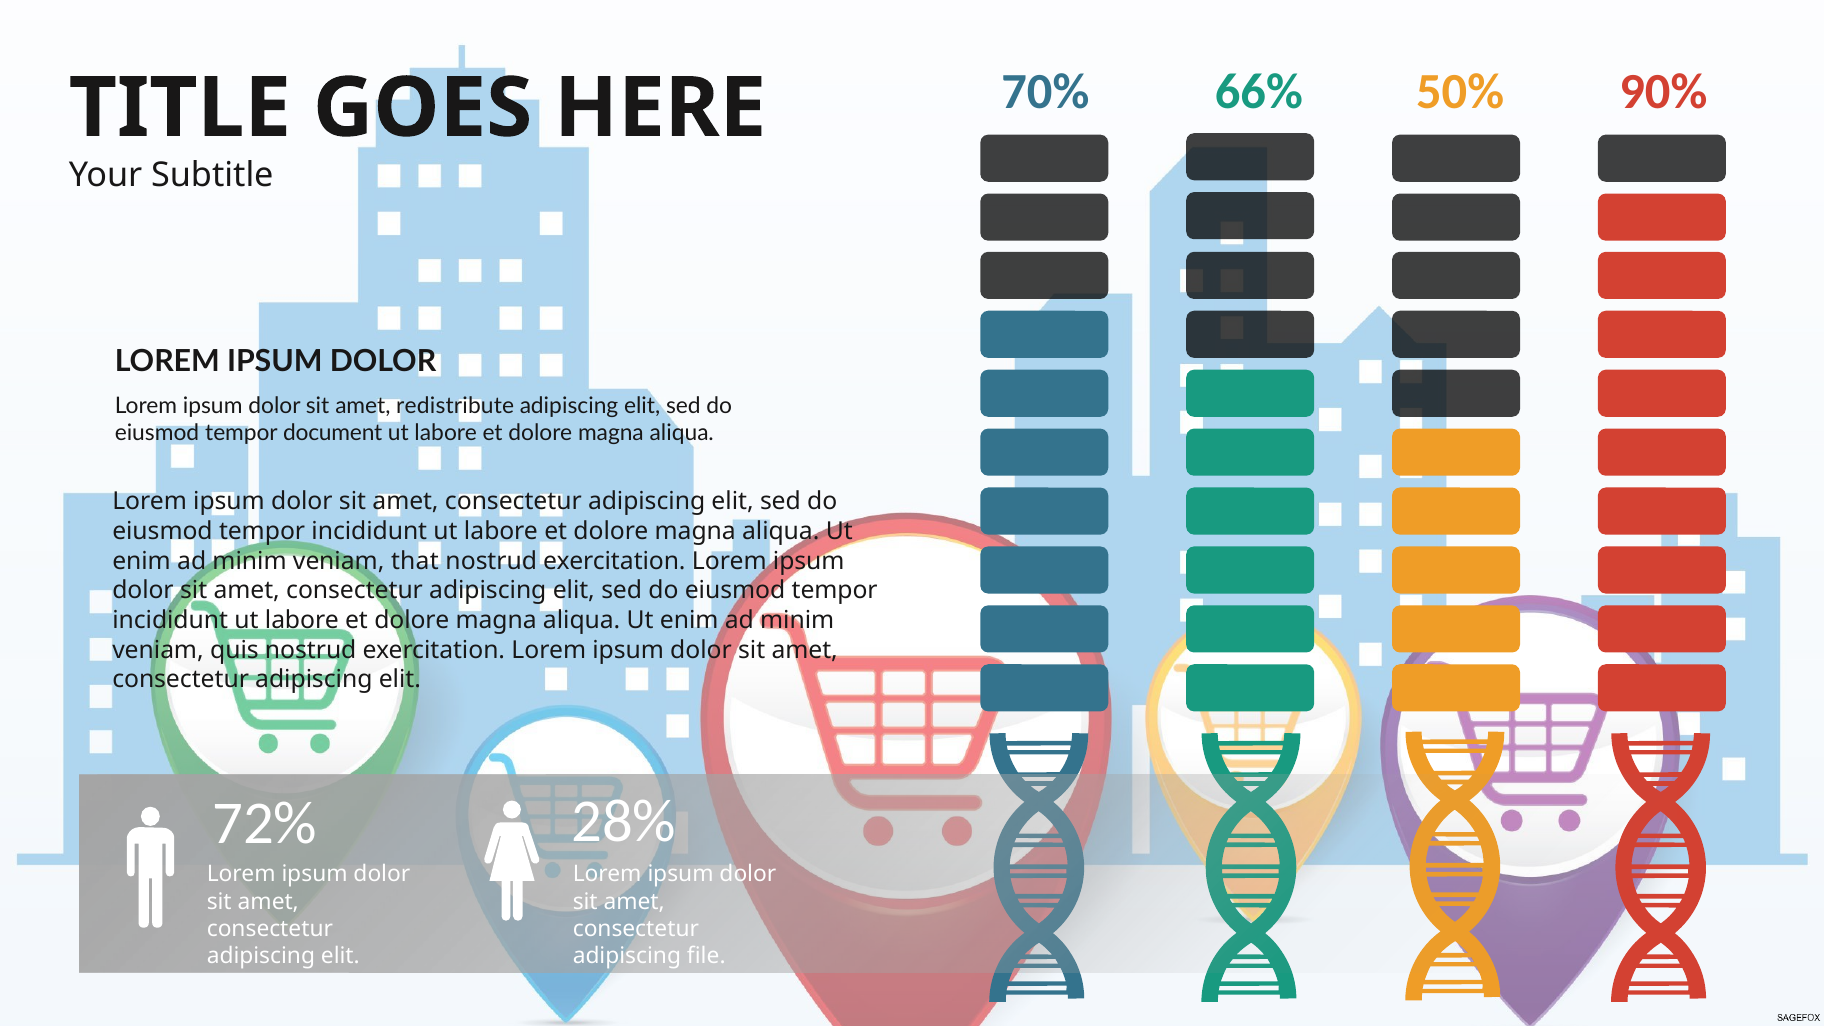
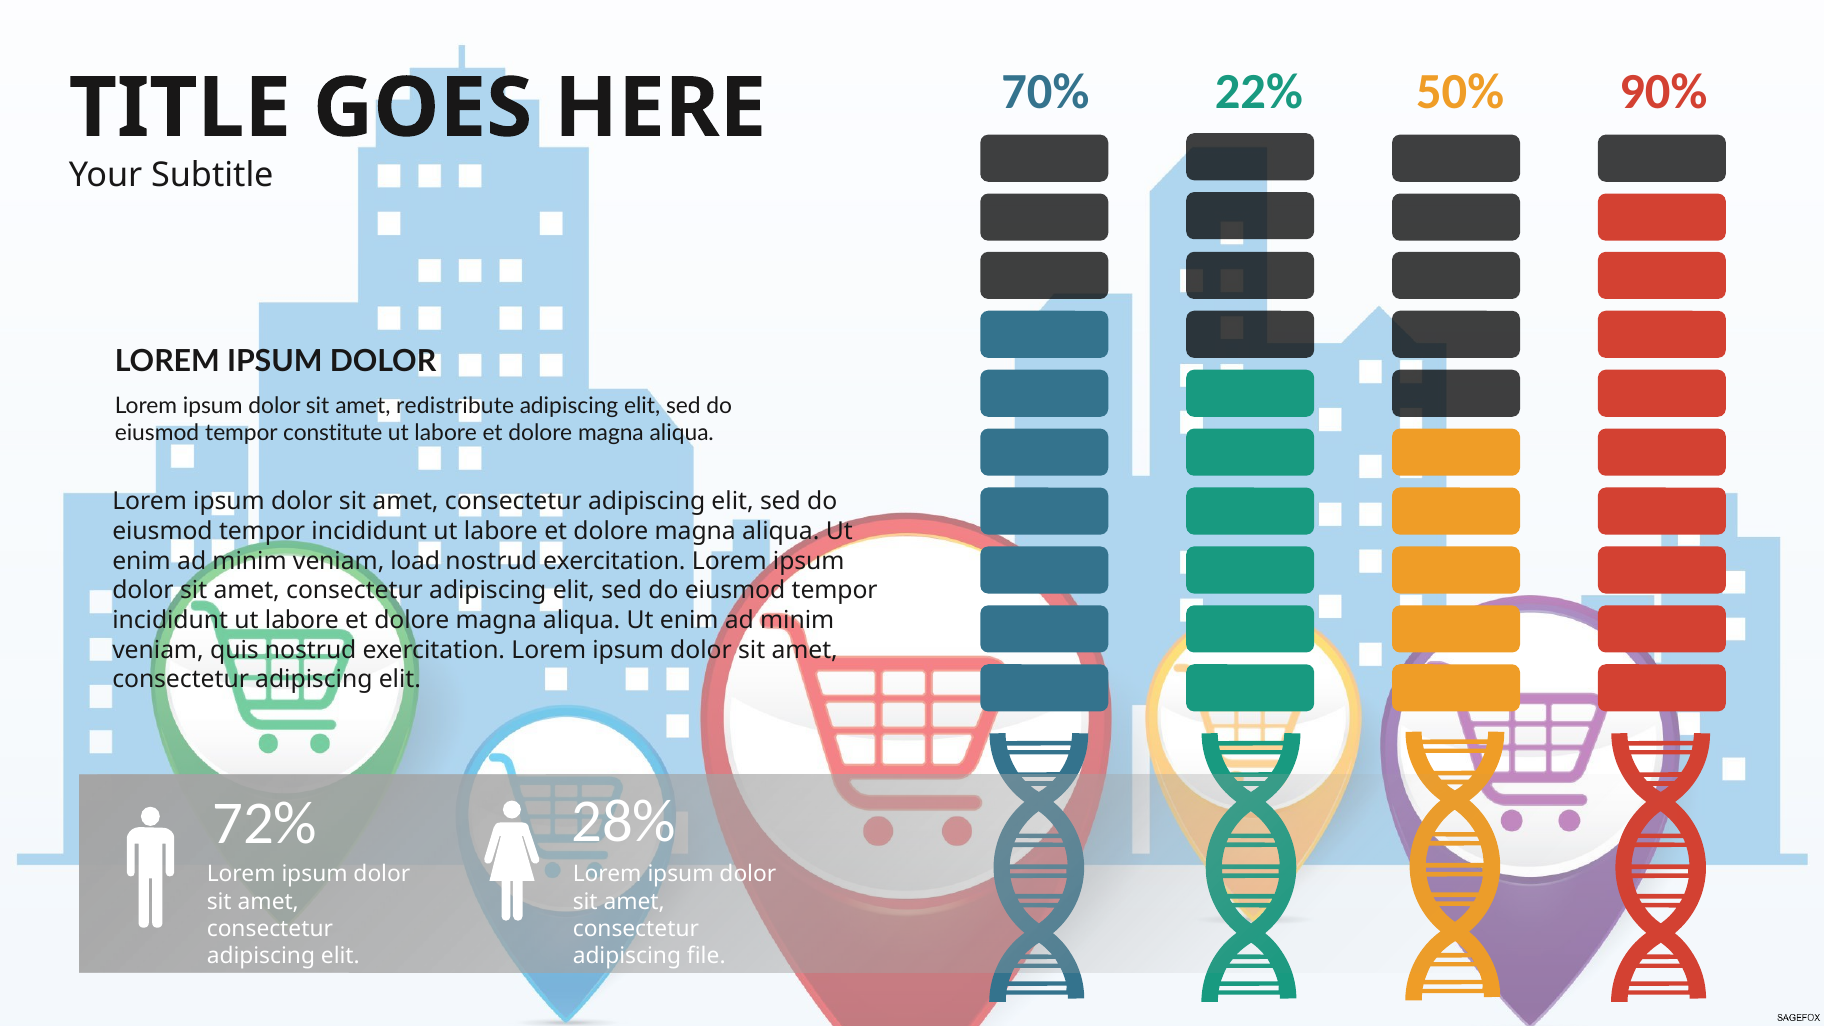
66%: 66% -> 22%
document: document -> constitute
that: that -> load
